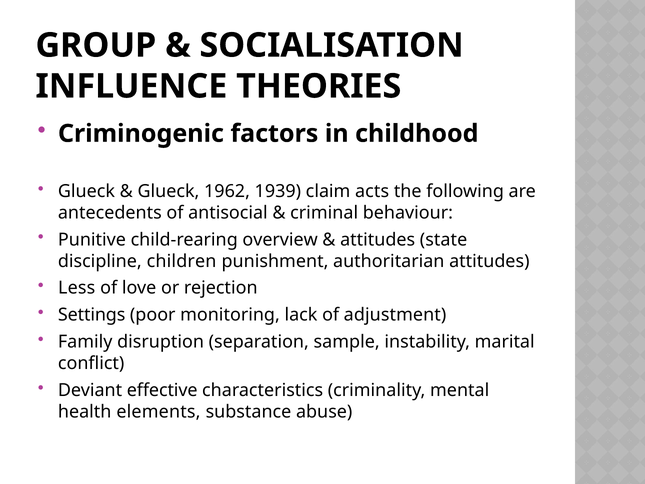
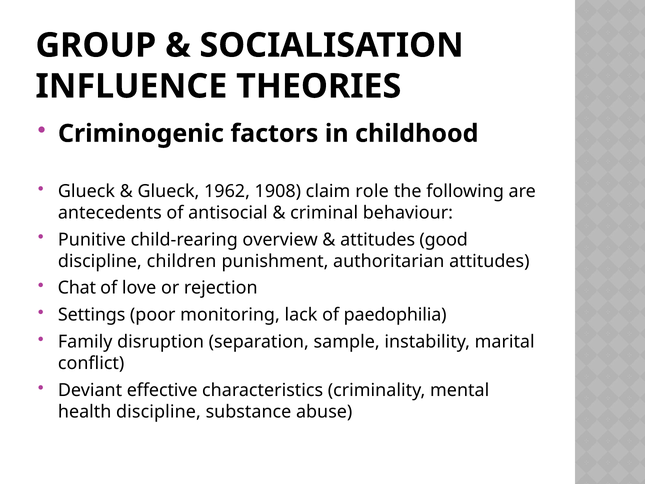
1939: 1939 -> 1908
acts: acts -> role
state: state -> good
Less: Less -> Chat
adjustment: adjustment -> paedophilia
health elements: elements -> discipline
